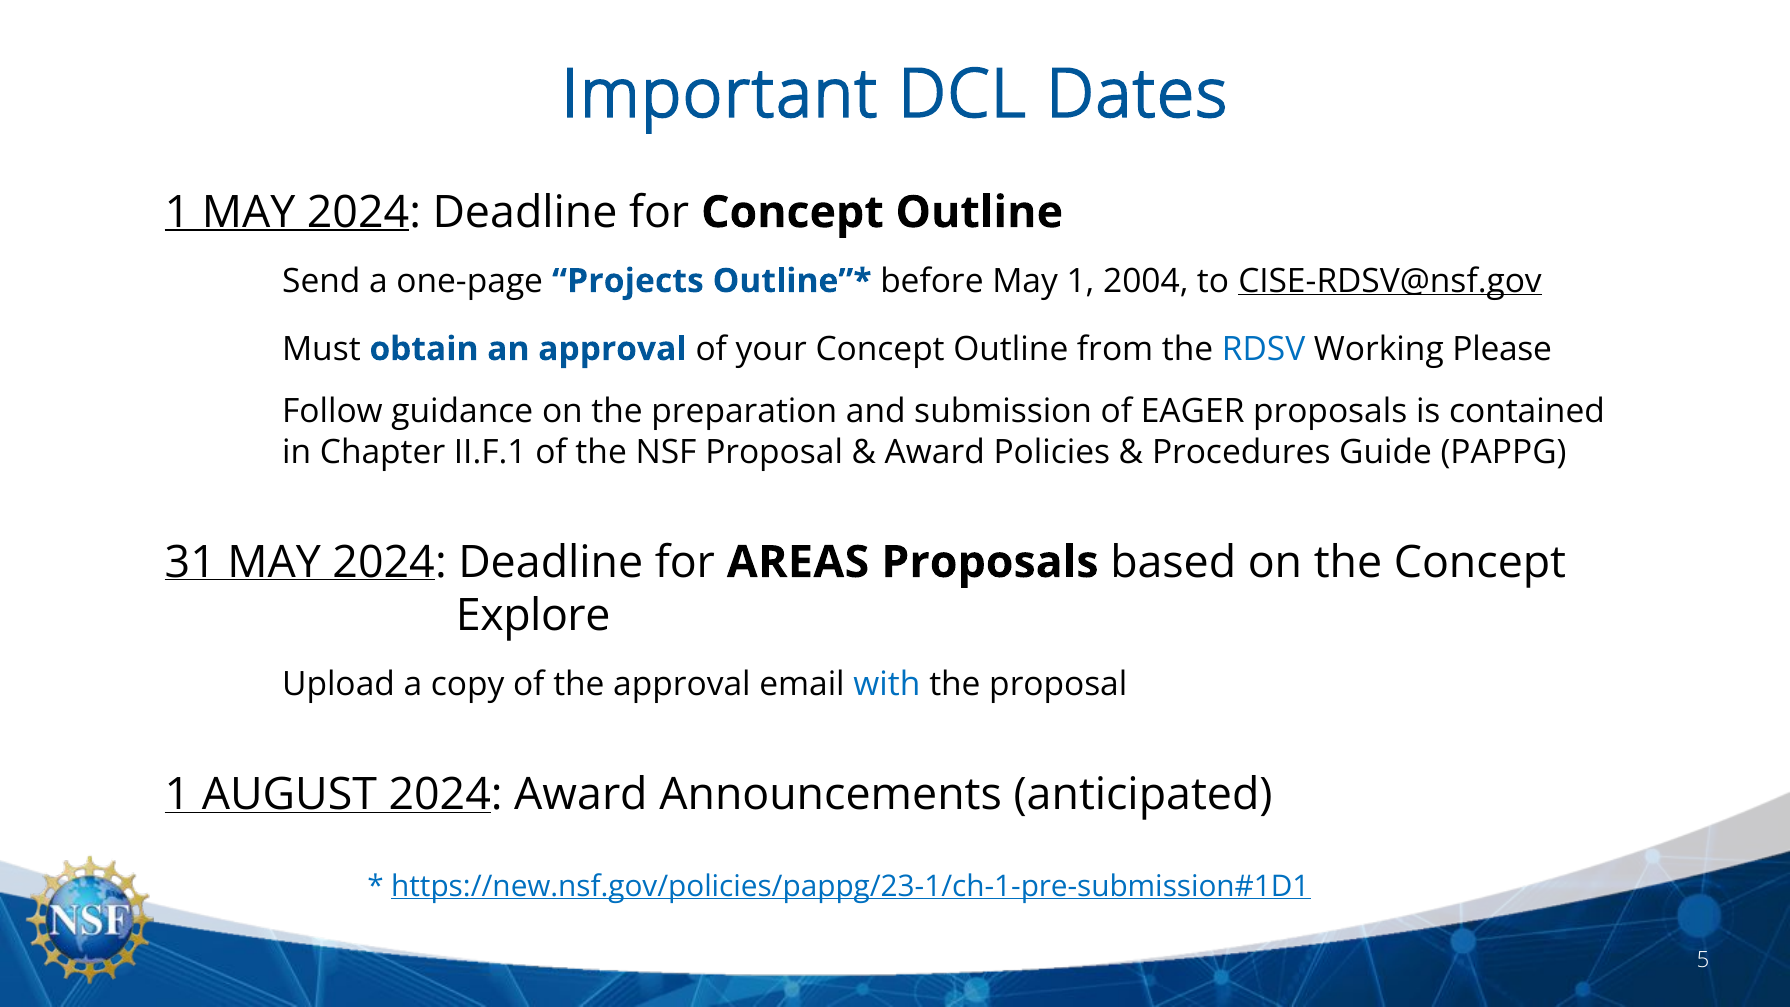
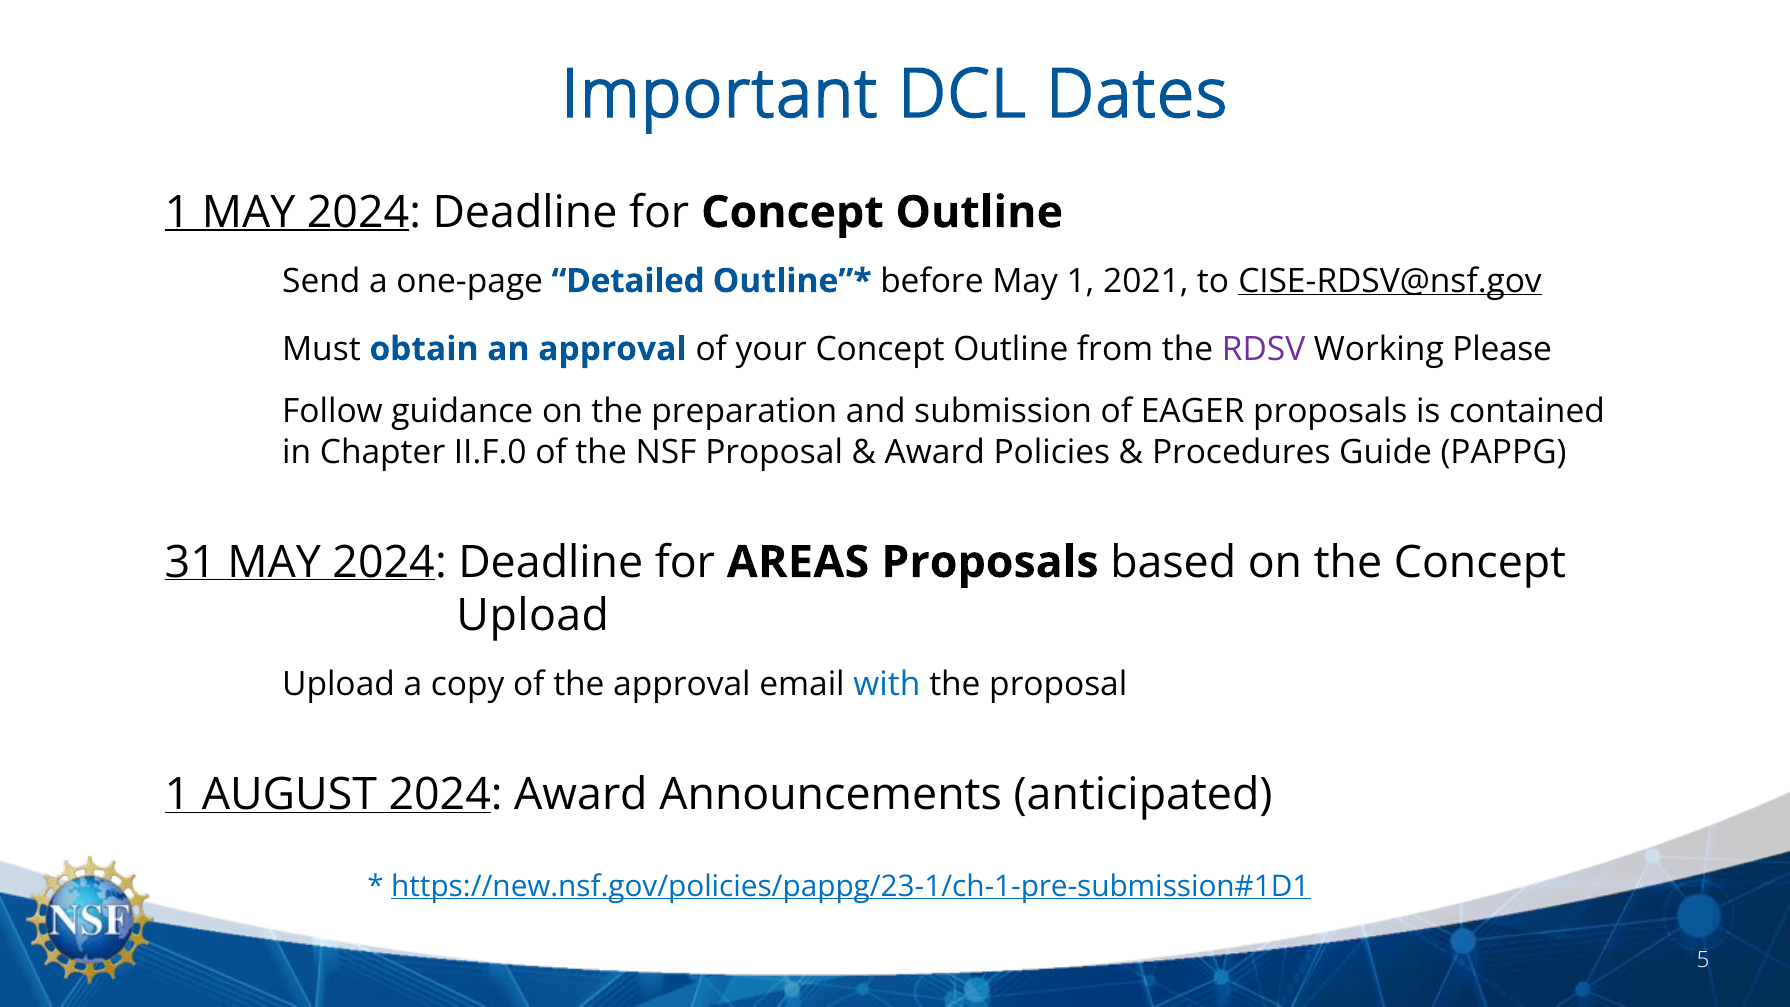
Projects: Projects -> Detailed
2004: 2004 -> 2021
RDSV colour: blue -> purple
II.F.1: II.F.1 -> II.F.0
Explore at (533, 616): Explore -> Upload
